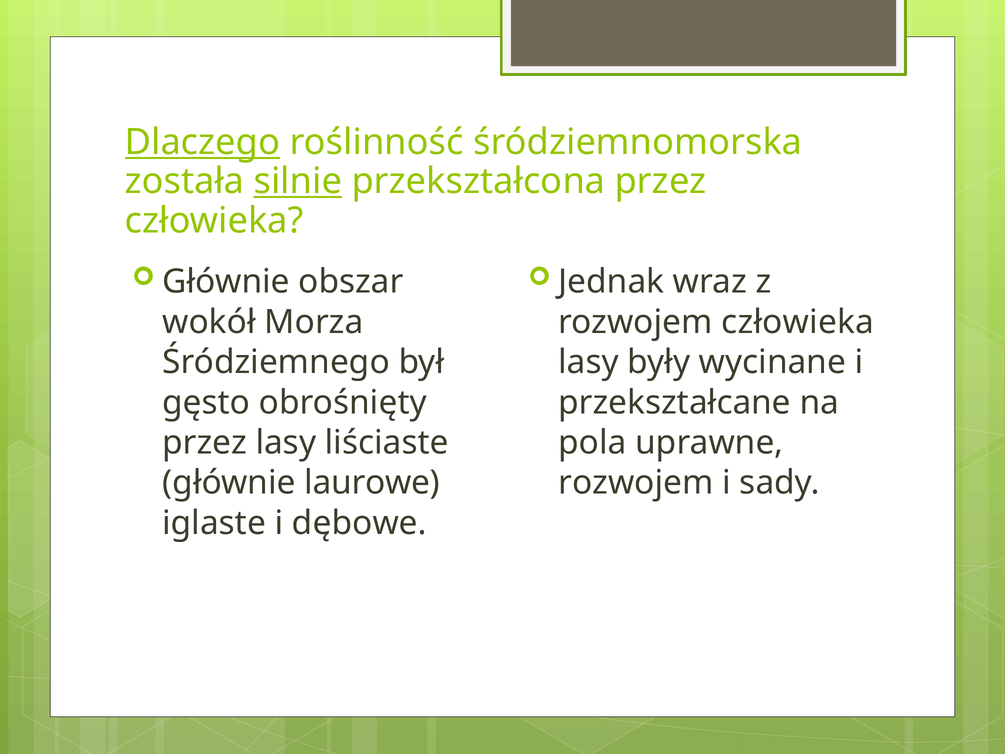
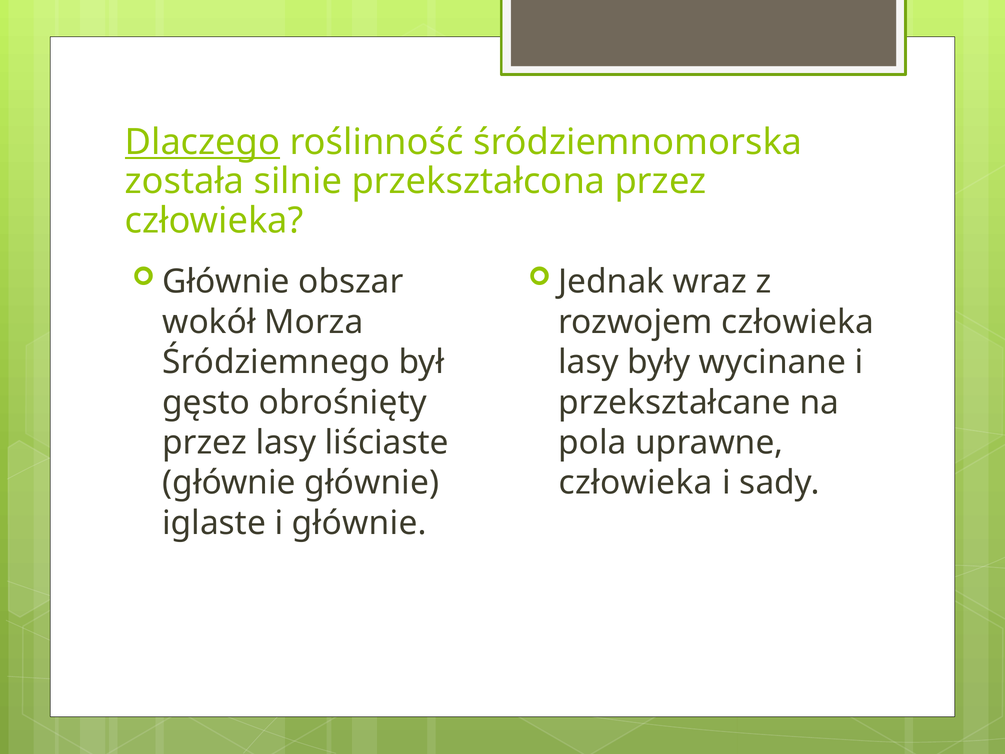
silnie underline: present -> none
głównie laurowe: laurowe -> głównie
rozwojem at (636, 483): rozwojem -> człowieka
i dębowe: dębowe -> głównie
